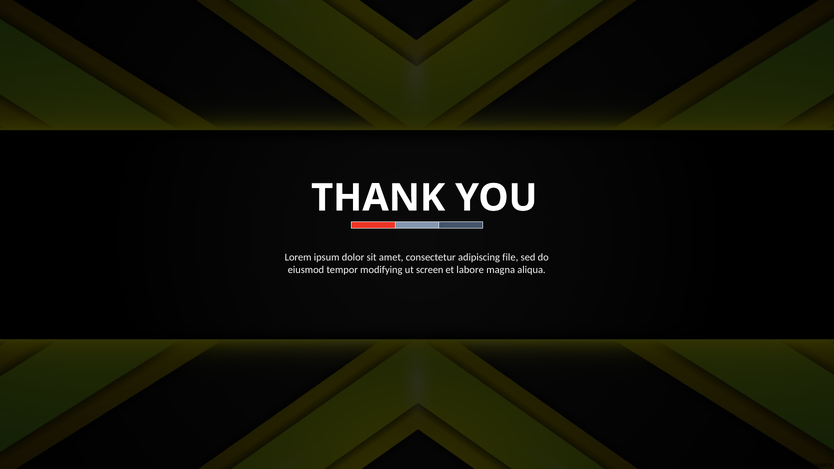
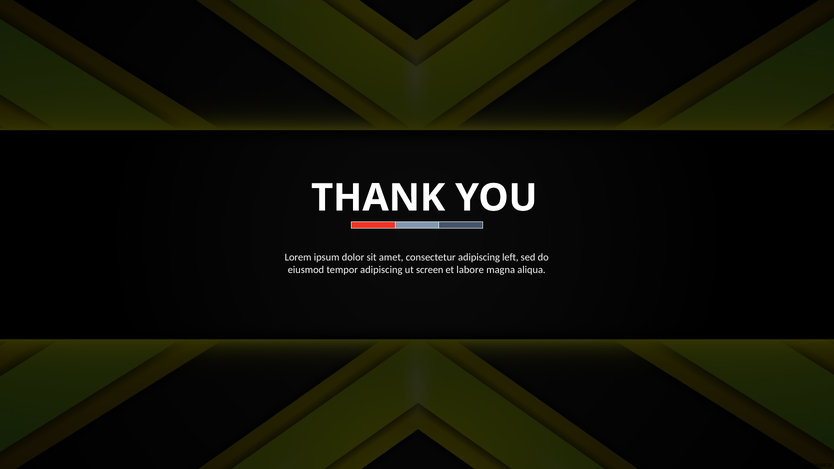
file: file -> left
tempor modifying: modifying -> adipiscing
